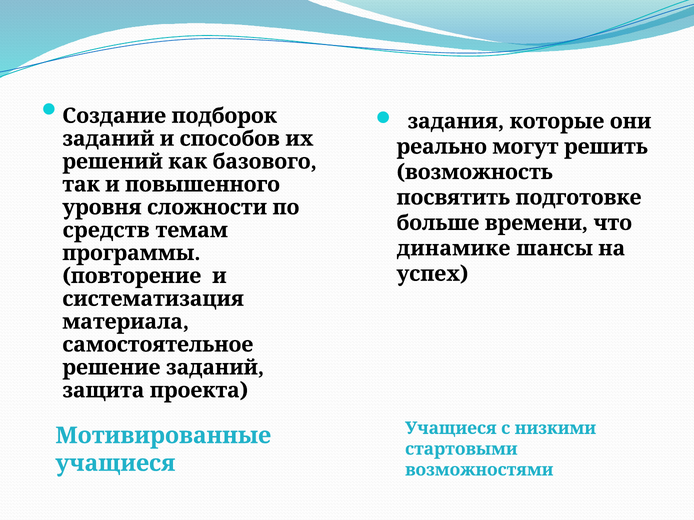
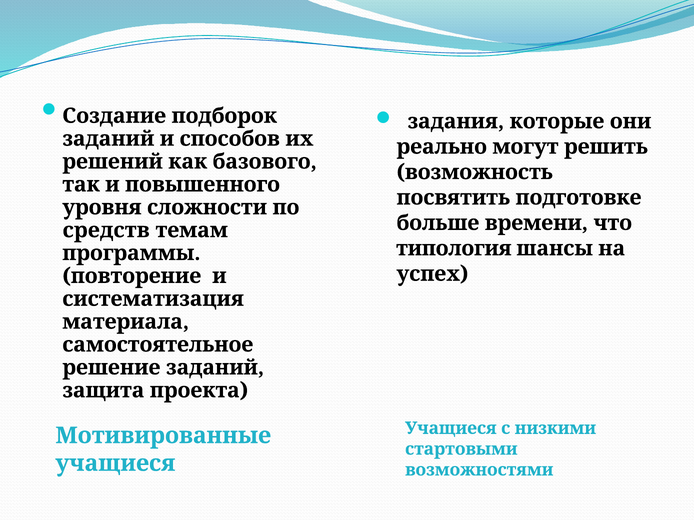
динамике: динамике -> типология
